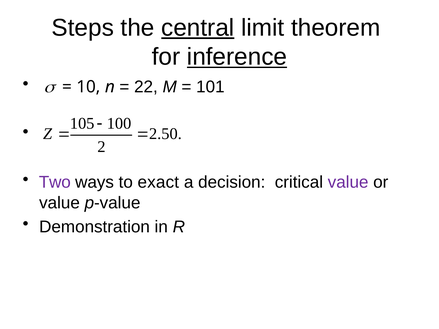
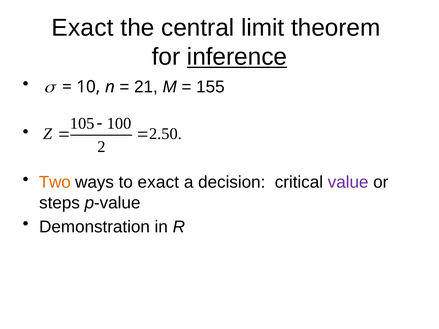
Steps at (83, 28): Steps -> Exact
central underline: present -> none
22: 22 -> 21
101: 101 -> 155
Two colour: purple -> orange
value at (60, 203): value -> steps
